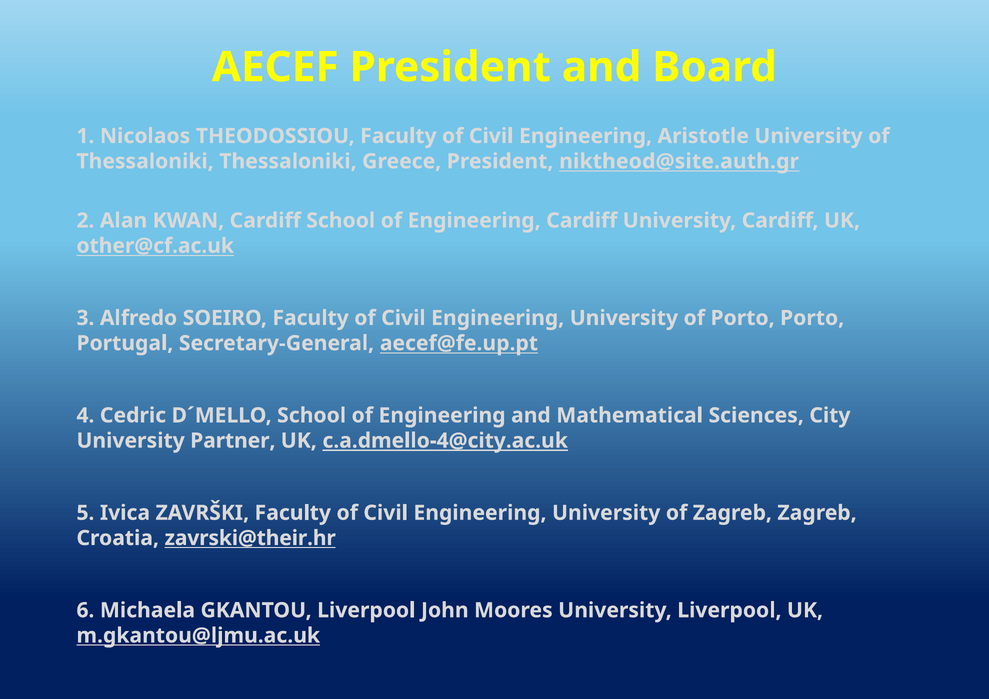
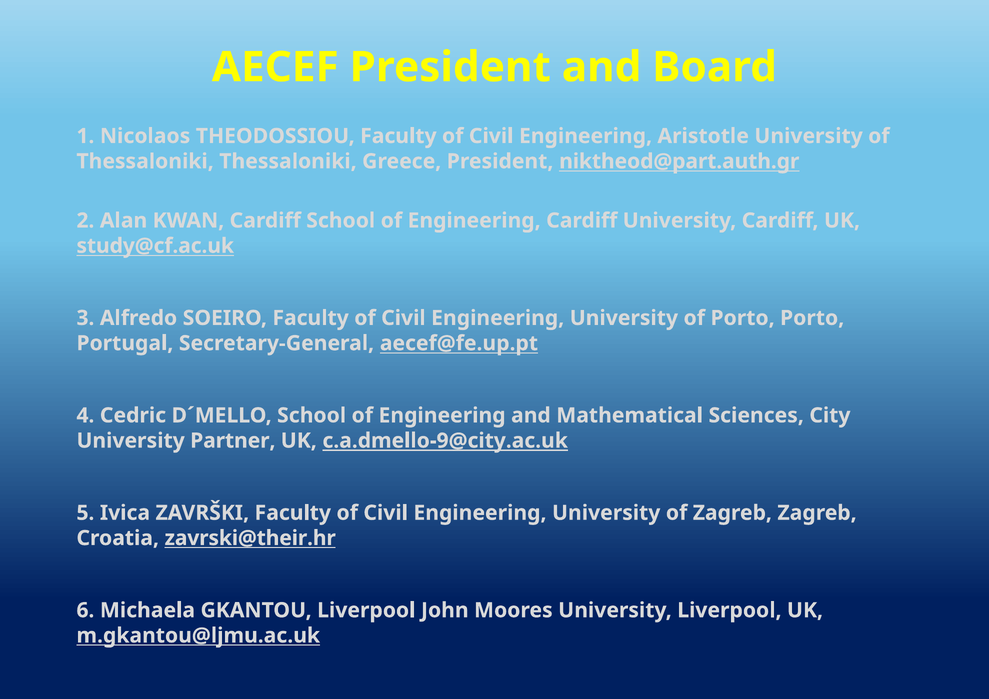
niktheod@site.auth.gr: niktheod@site.auth.gr -> niktheod@part.auth.gr
other@cf.ac.uk: other@cf.ac.uk -> study@cf.ac.uk
c.a.dmello-4@city.ac.uk: c.a.dmello-4@city.ac.uk -> c.a.dmello-9@city.ac.uk
